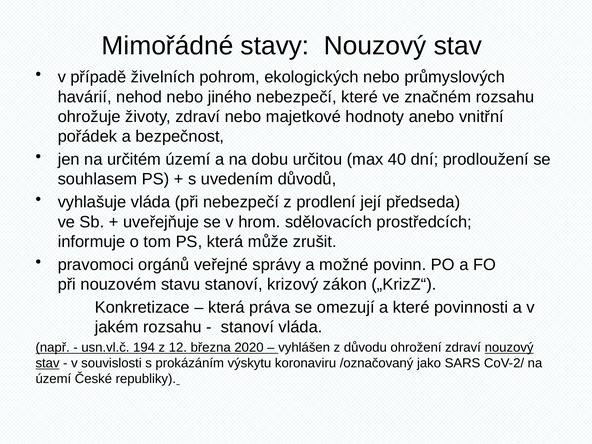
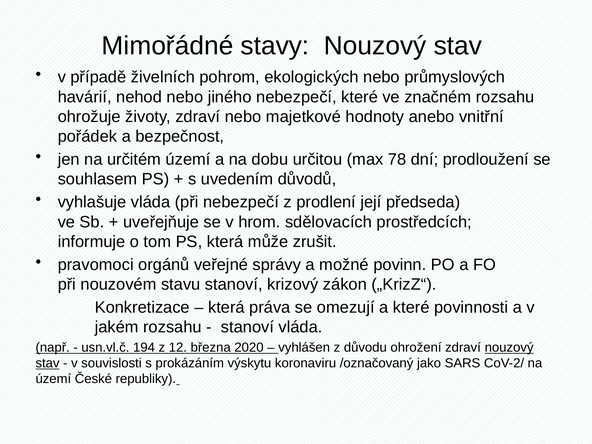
40: 40 -> 78
